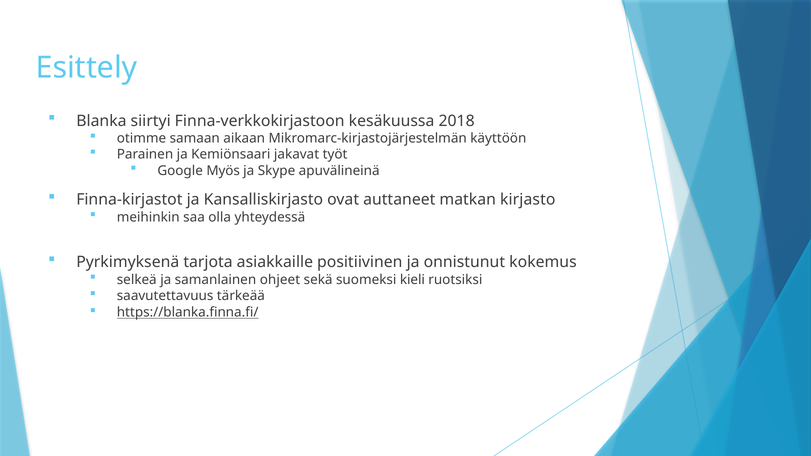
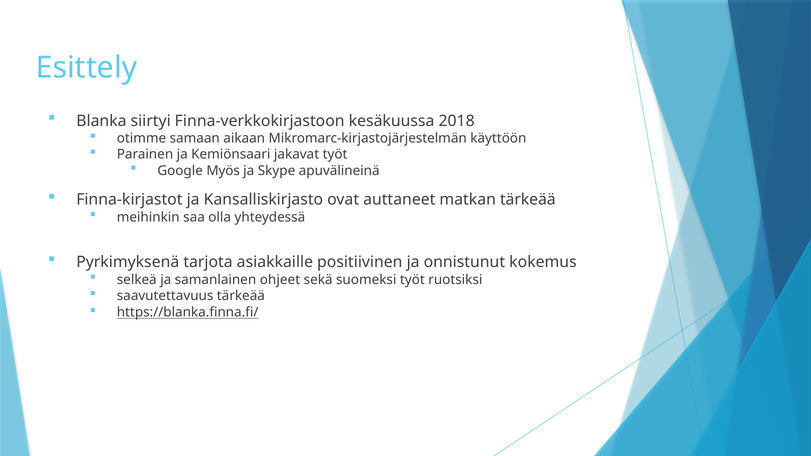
matkan kirjasto: kirjasto -> tärkeää
suomeksi kieli: kieli -> työt
